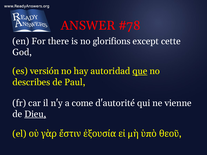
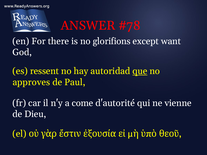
cette: cette -> want
versión: versión -> ressent
describes: describes -> approves
Dieu underline: present -> none
